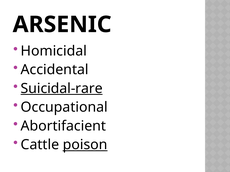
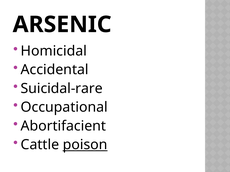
Suicidal-rare underline: present -> none
